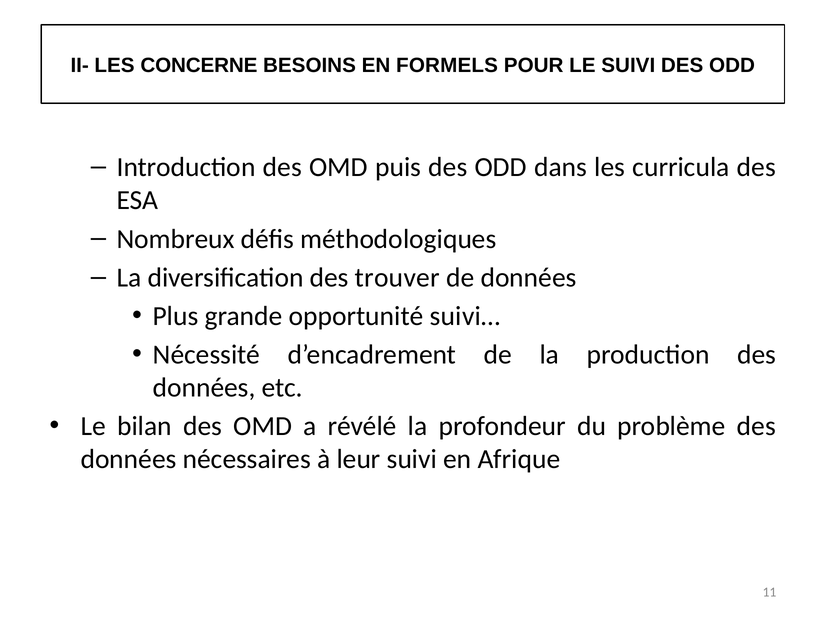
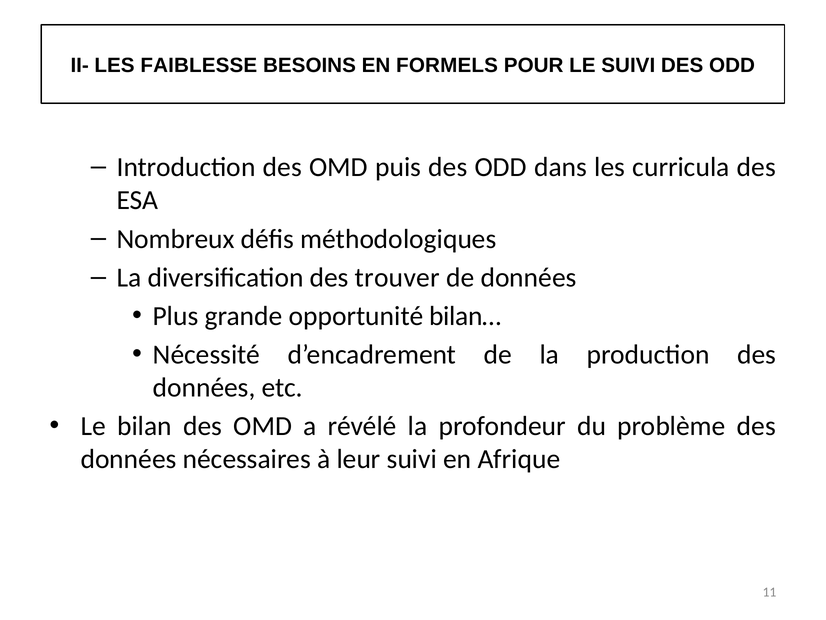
CONCERNE: CONCERNE -> FAIBLESSE
suivi…: suivi… -> bilan…
